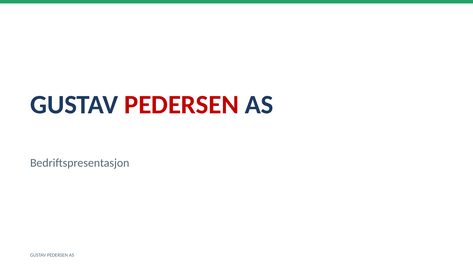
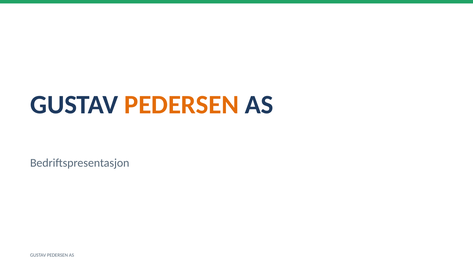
PEDERSEN at (182, 105) colour: red -> orange
